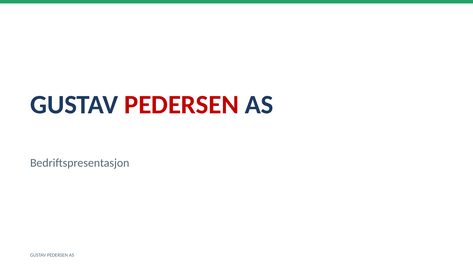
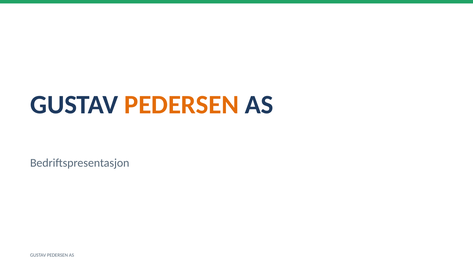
PEDERSEN at (182, 105) colour: red -> orange
